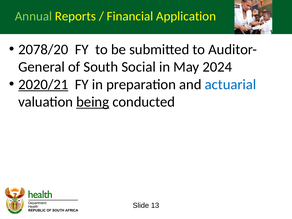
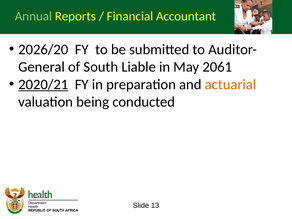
Application: Application -> Accountant
2078/20: 2078/20 -> 2026/20
Social: Social -> Liable
2024: 2024 -> 2061
actuarial colour: blue -> orange
being underline: present -> none
